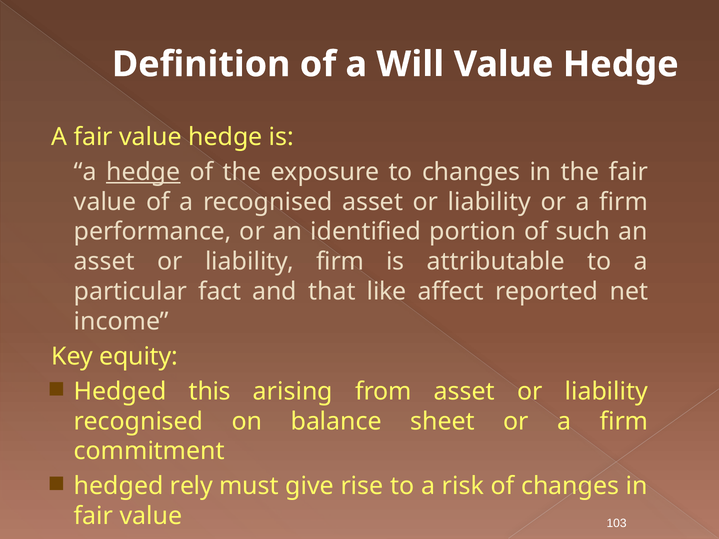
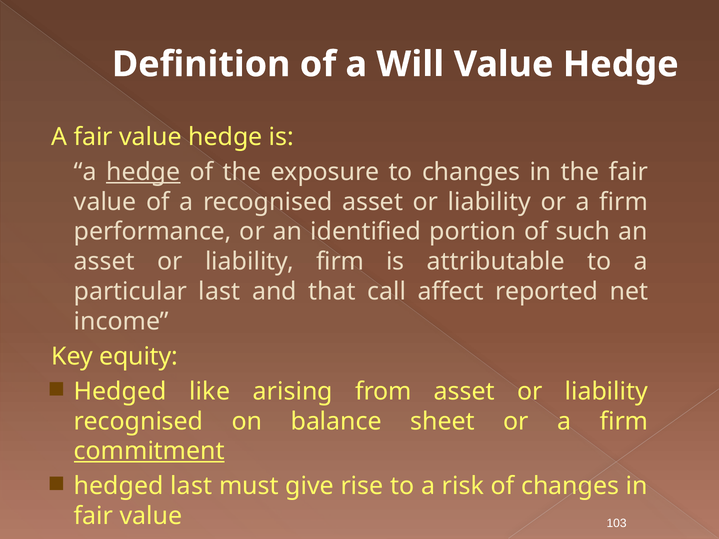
particular fact: fact -> last
like: like -> call
this: this -> like
commitment underline: none -> present
hedged rely: rely -> last
